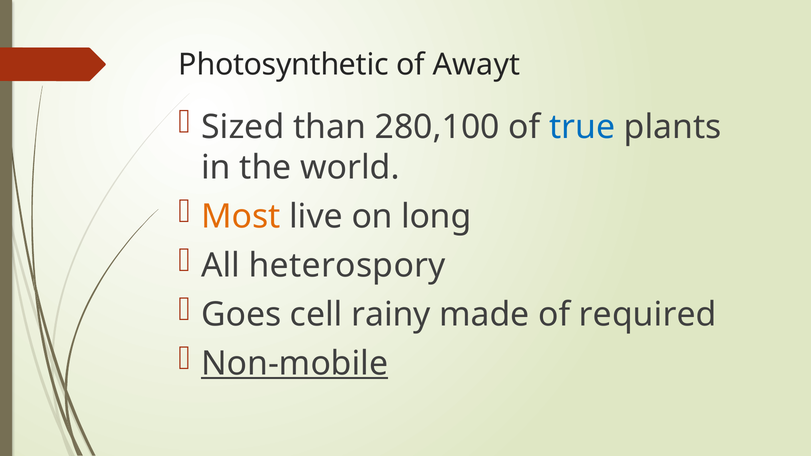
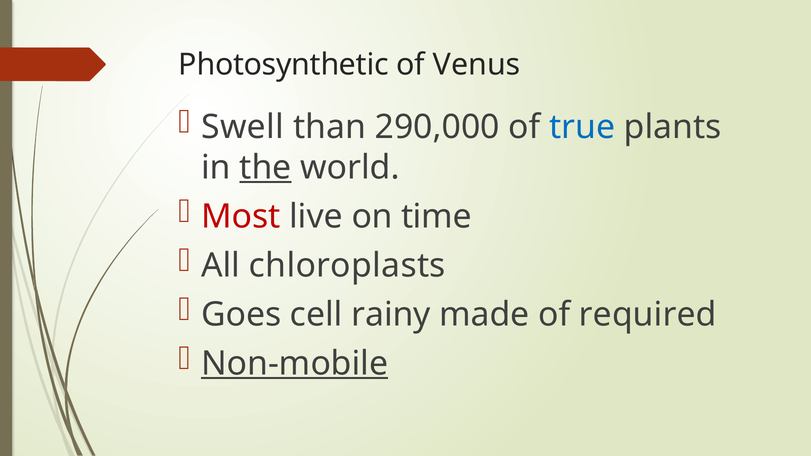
Awayt: Awayt -> Venus
Sized: Sized -> Swell
280,100: 280,100 -> 290,000
the underline: none -> present
Most colour: orange -> red
long: long -> time
heterospory: heterospory -> chloroplasts
